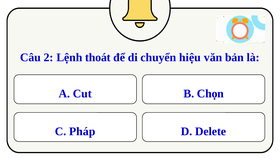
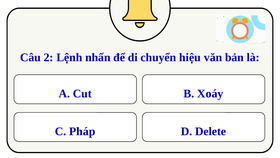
thoát: thoát -> nhấn
Chọn: Chọn -> Xoáy
